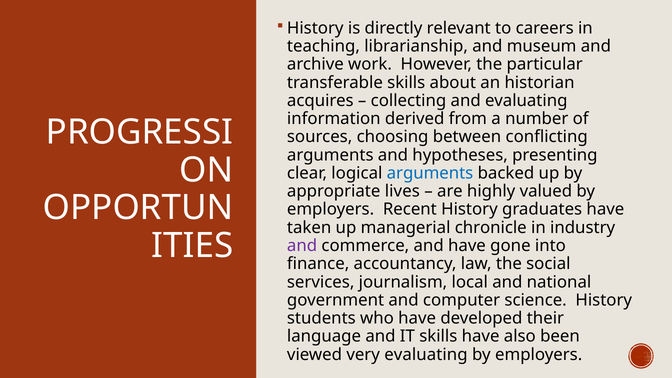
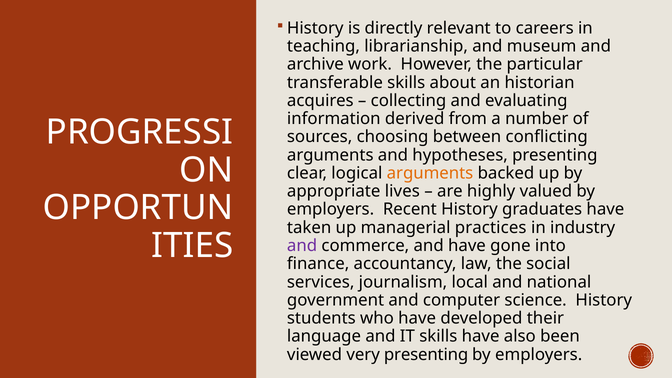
arguments at (430, 173) colour: blue -> orange
chronicle: chronicle -> practices
very evaluating: evaluating -> presenting
